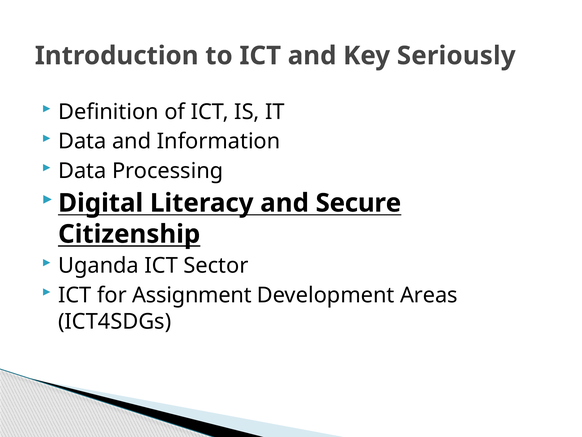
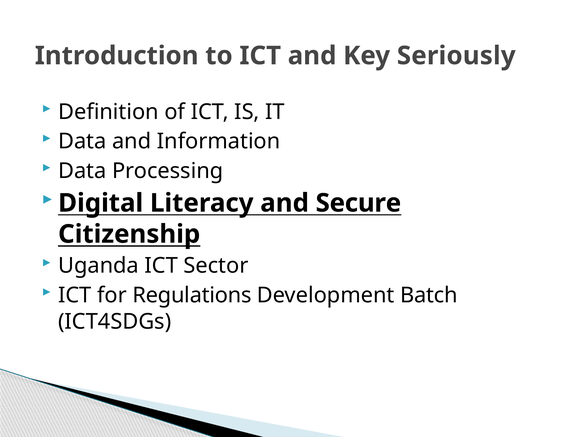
Assignment: Assignment -> Regulations
Areas: Areas -> Batch
